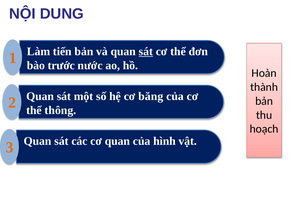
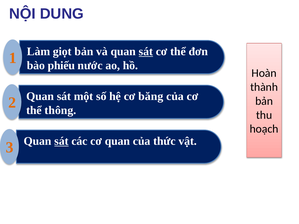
tiến: tiến -> giọt
trước: trước -> phiếu
sát at (61, 141) underline: none -> present
hình: hình -> thức
